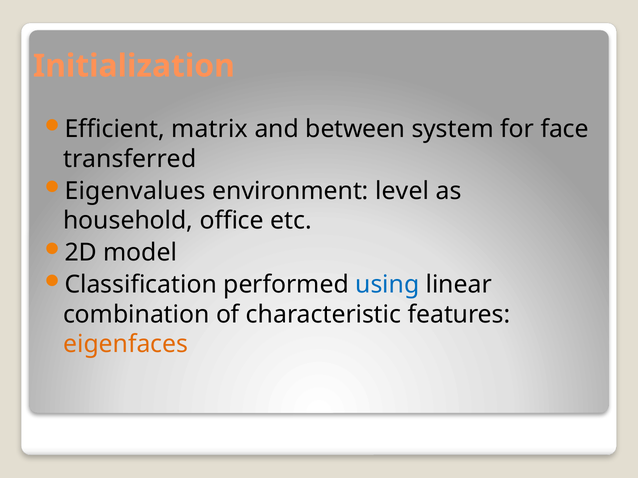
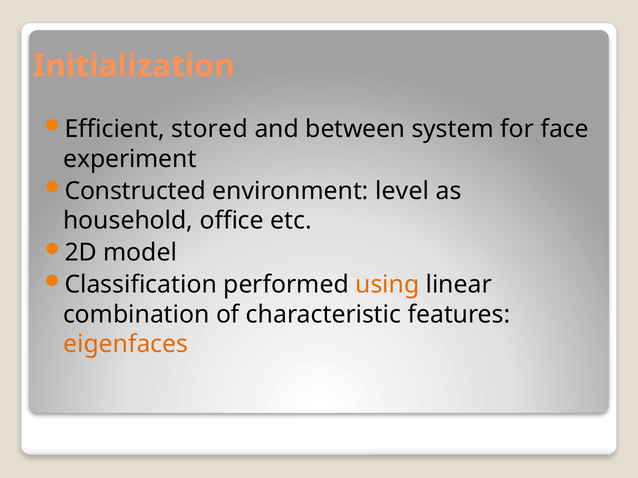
matrix: matrix -> stored
transferred: transferred -> experiment
Eigenvalues: Eigenvalues -> Constructed
using colour: blue -> orange
